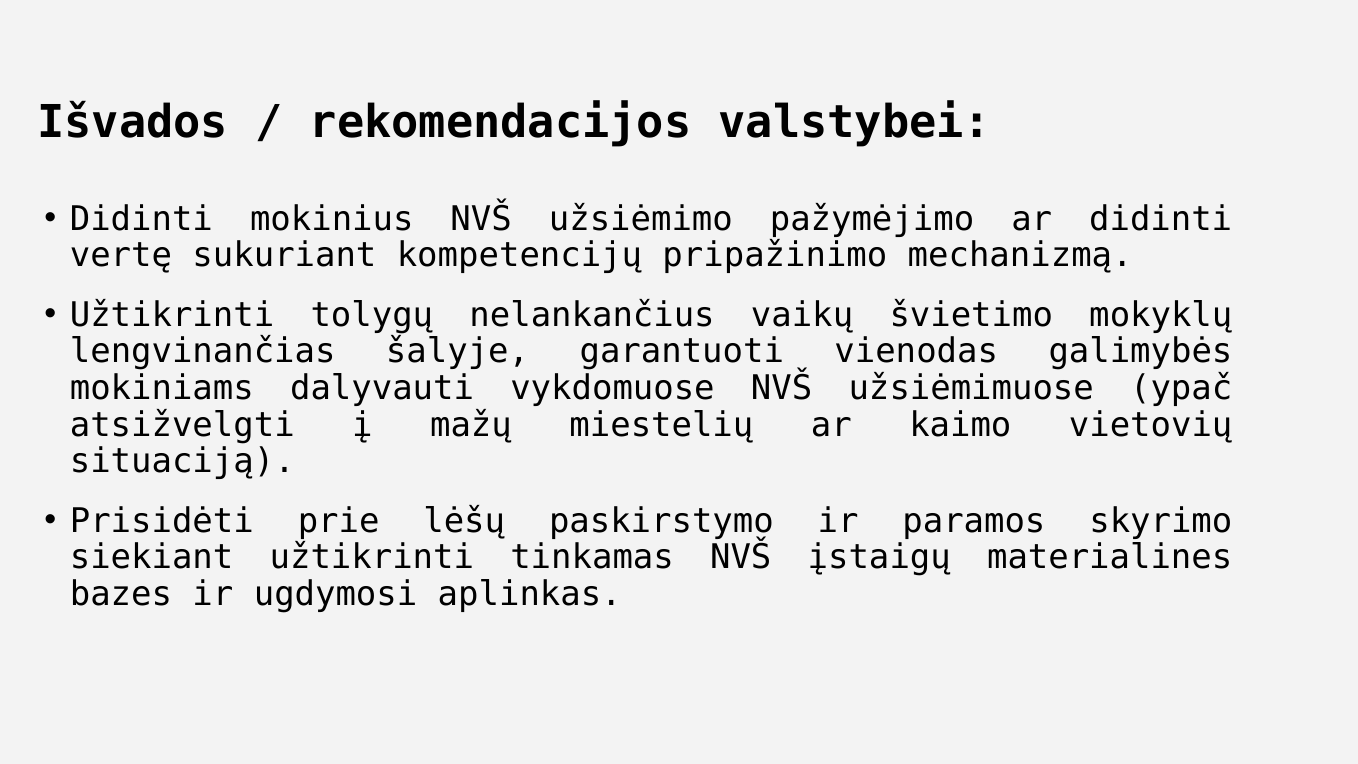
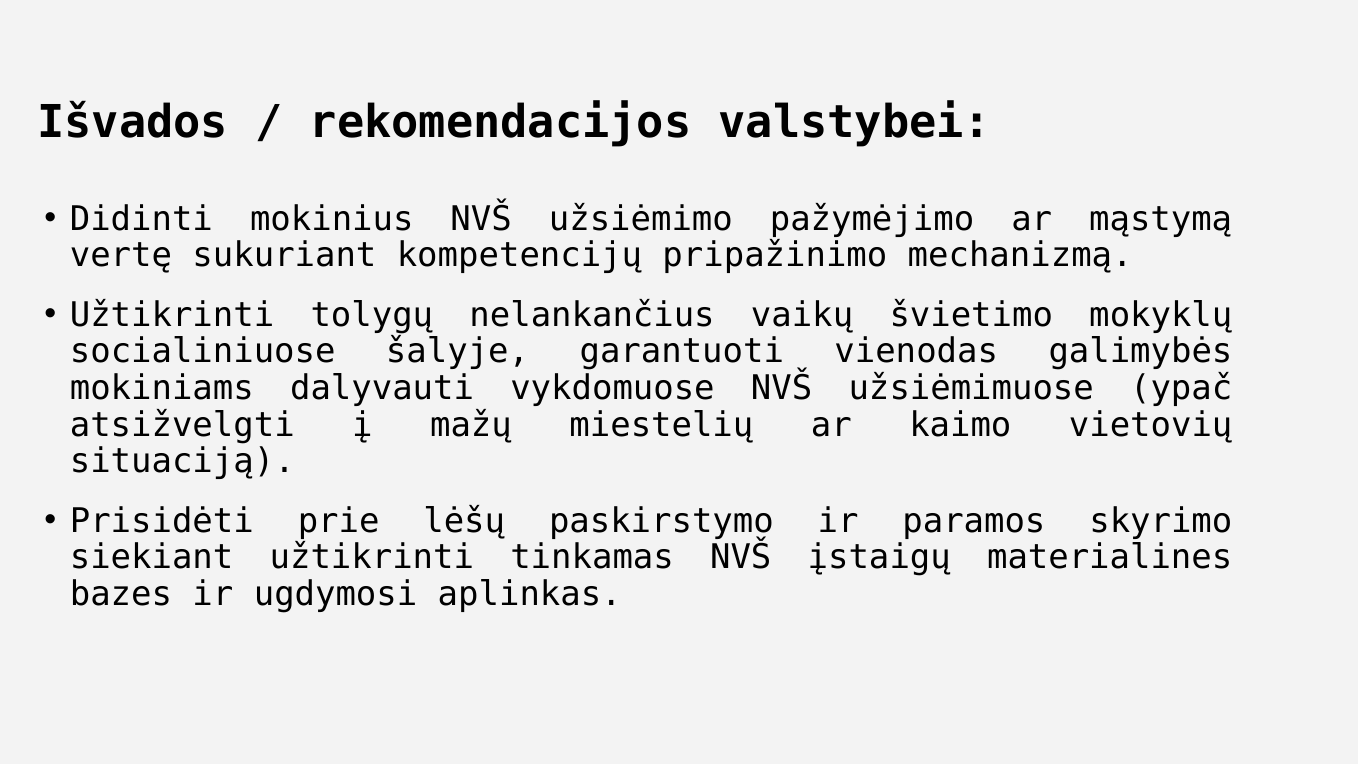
ar didinti: didinti -> mąstymą
lengvinančias: lengvinančias -> socialiniuose
